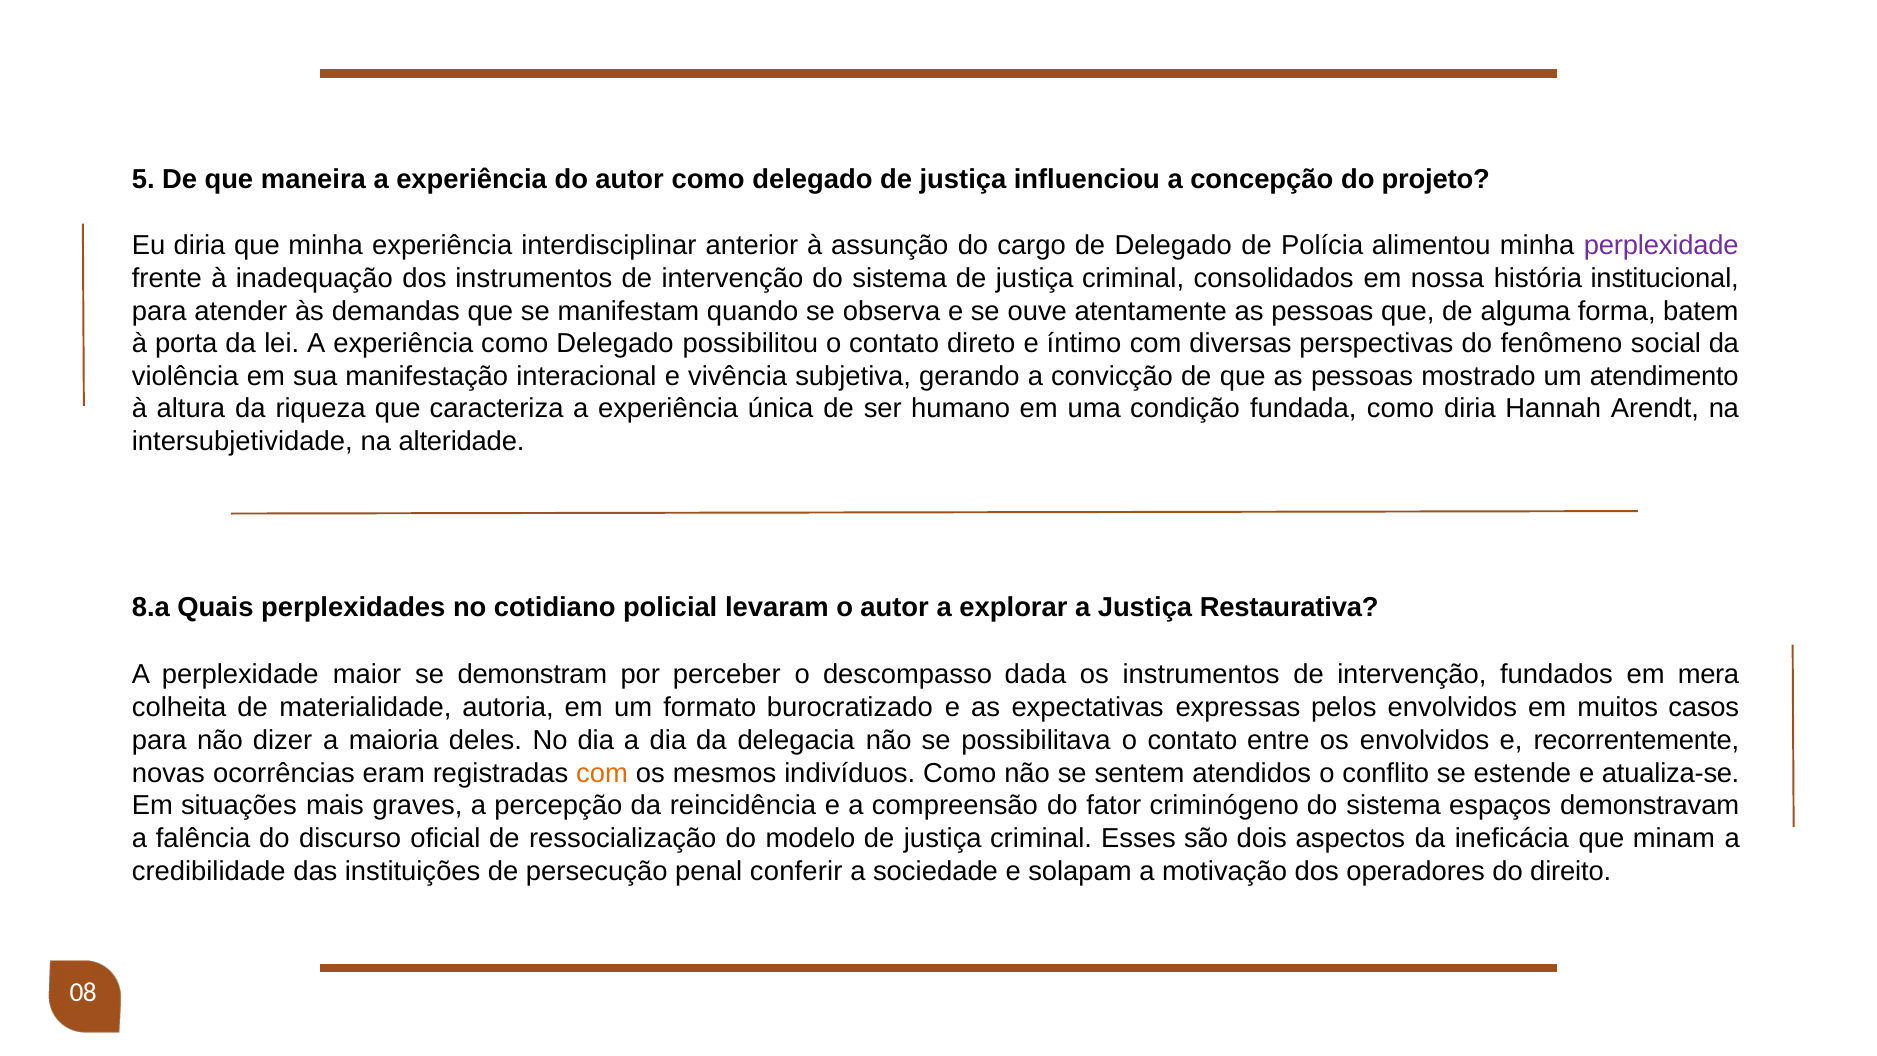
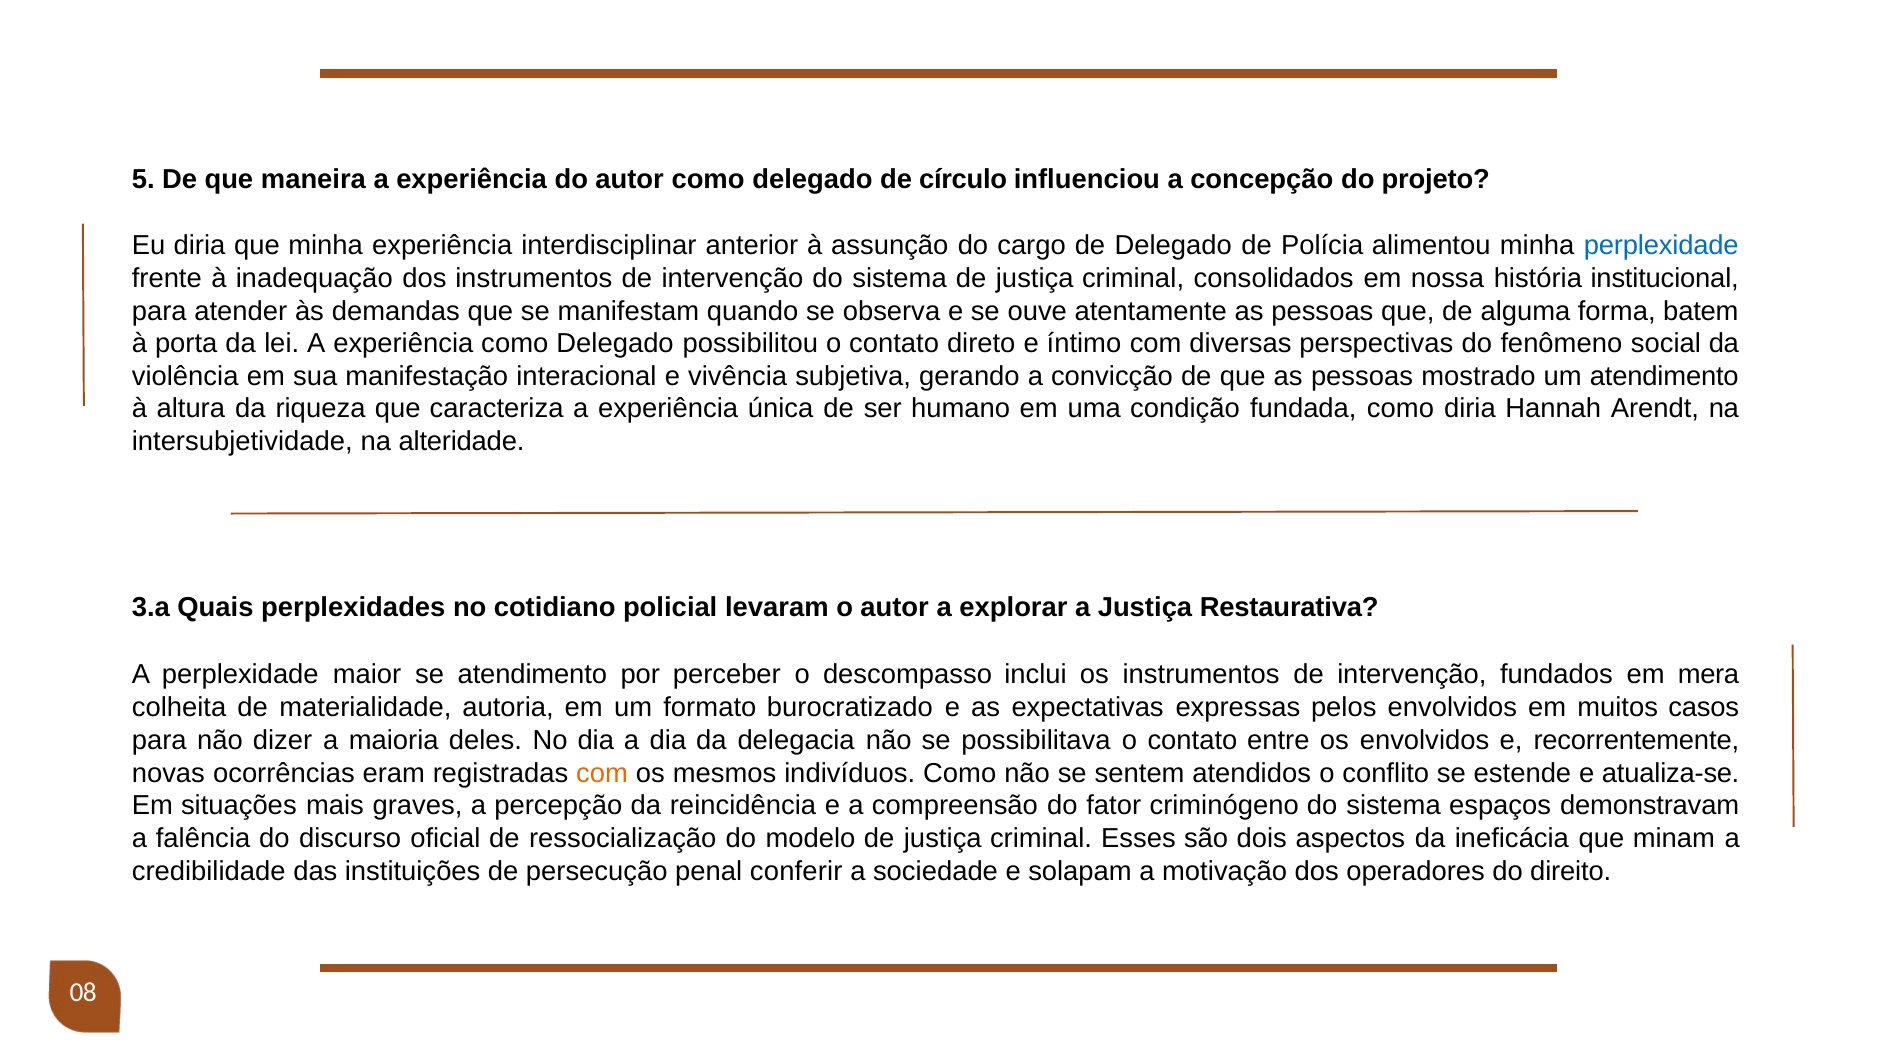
delegado de justiça: justiça -> círculo
perplexidade at (1661, 246) colour: purple -> blue
8.a: 8.a -> 3.a
se demonstram: demonstram -> atendimento
dada: dada -> inclui
